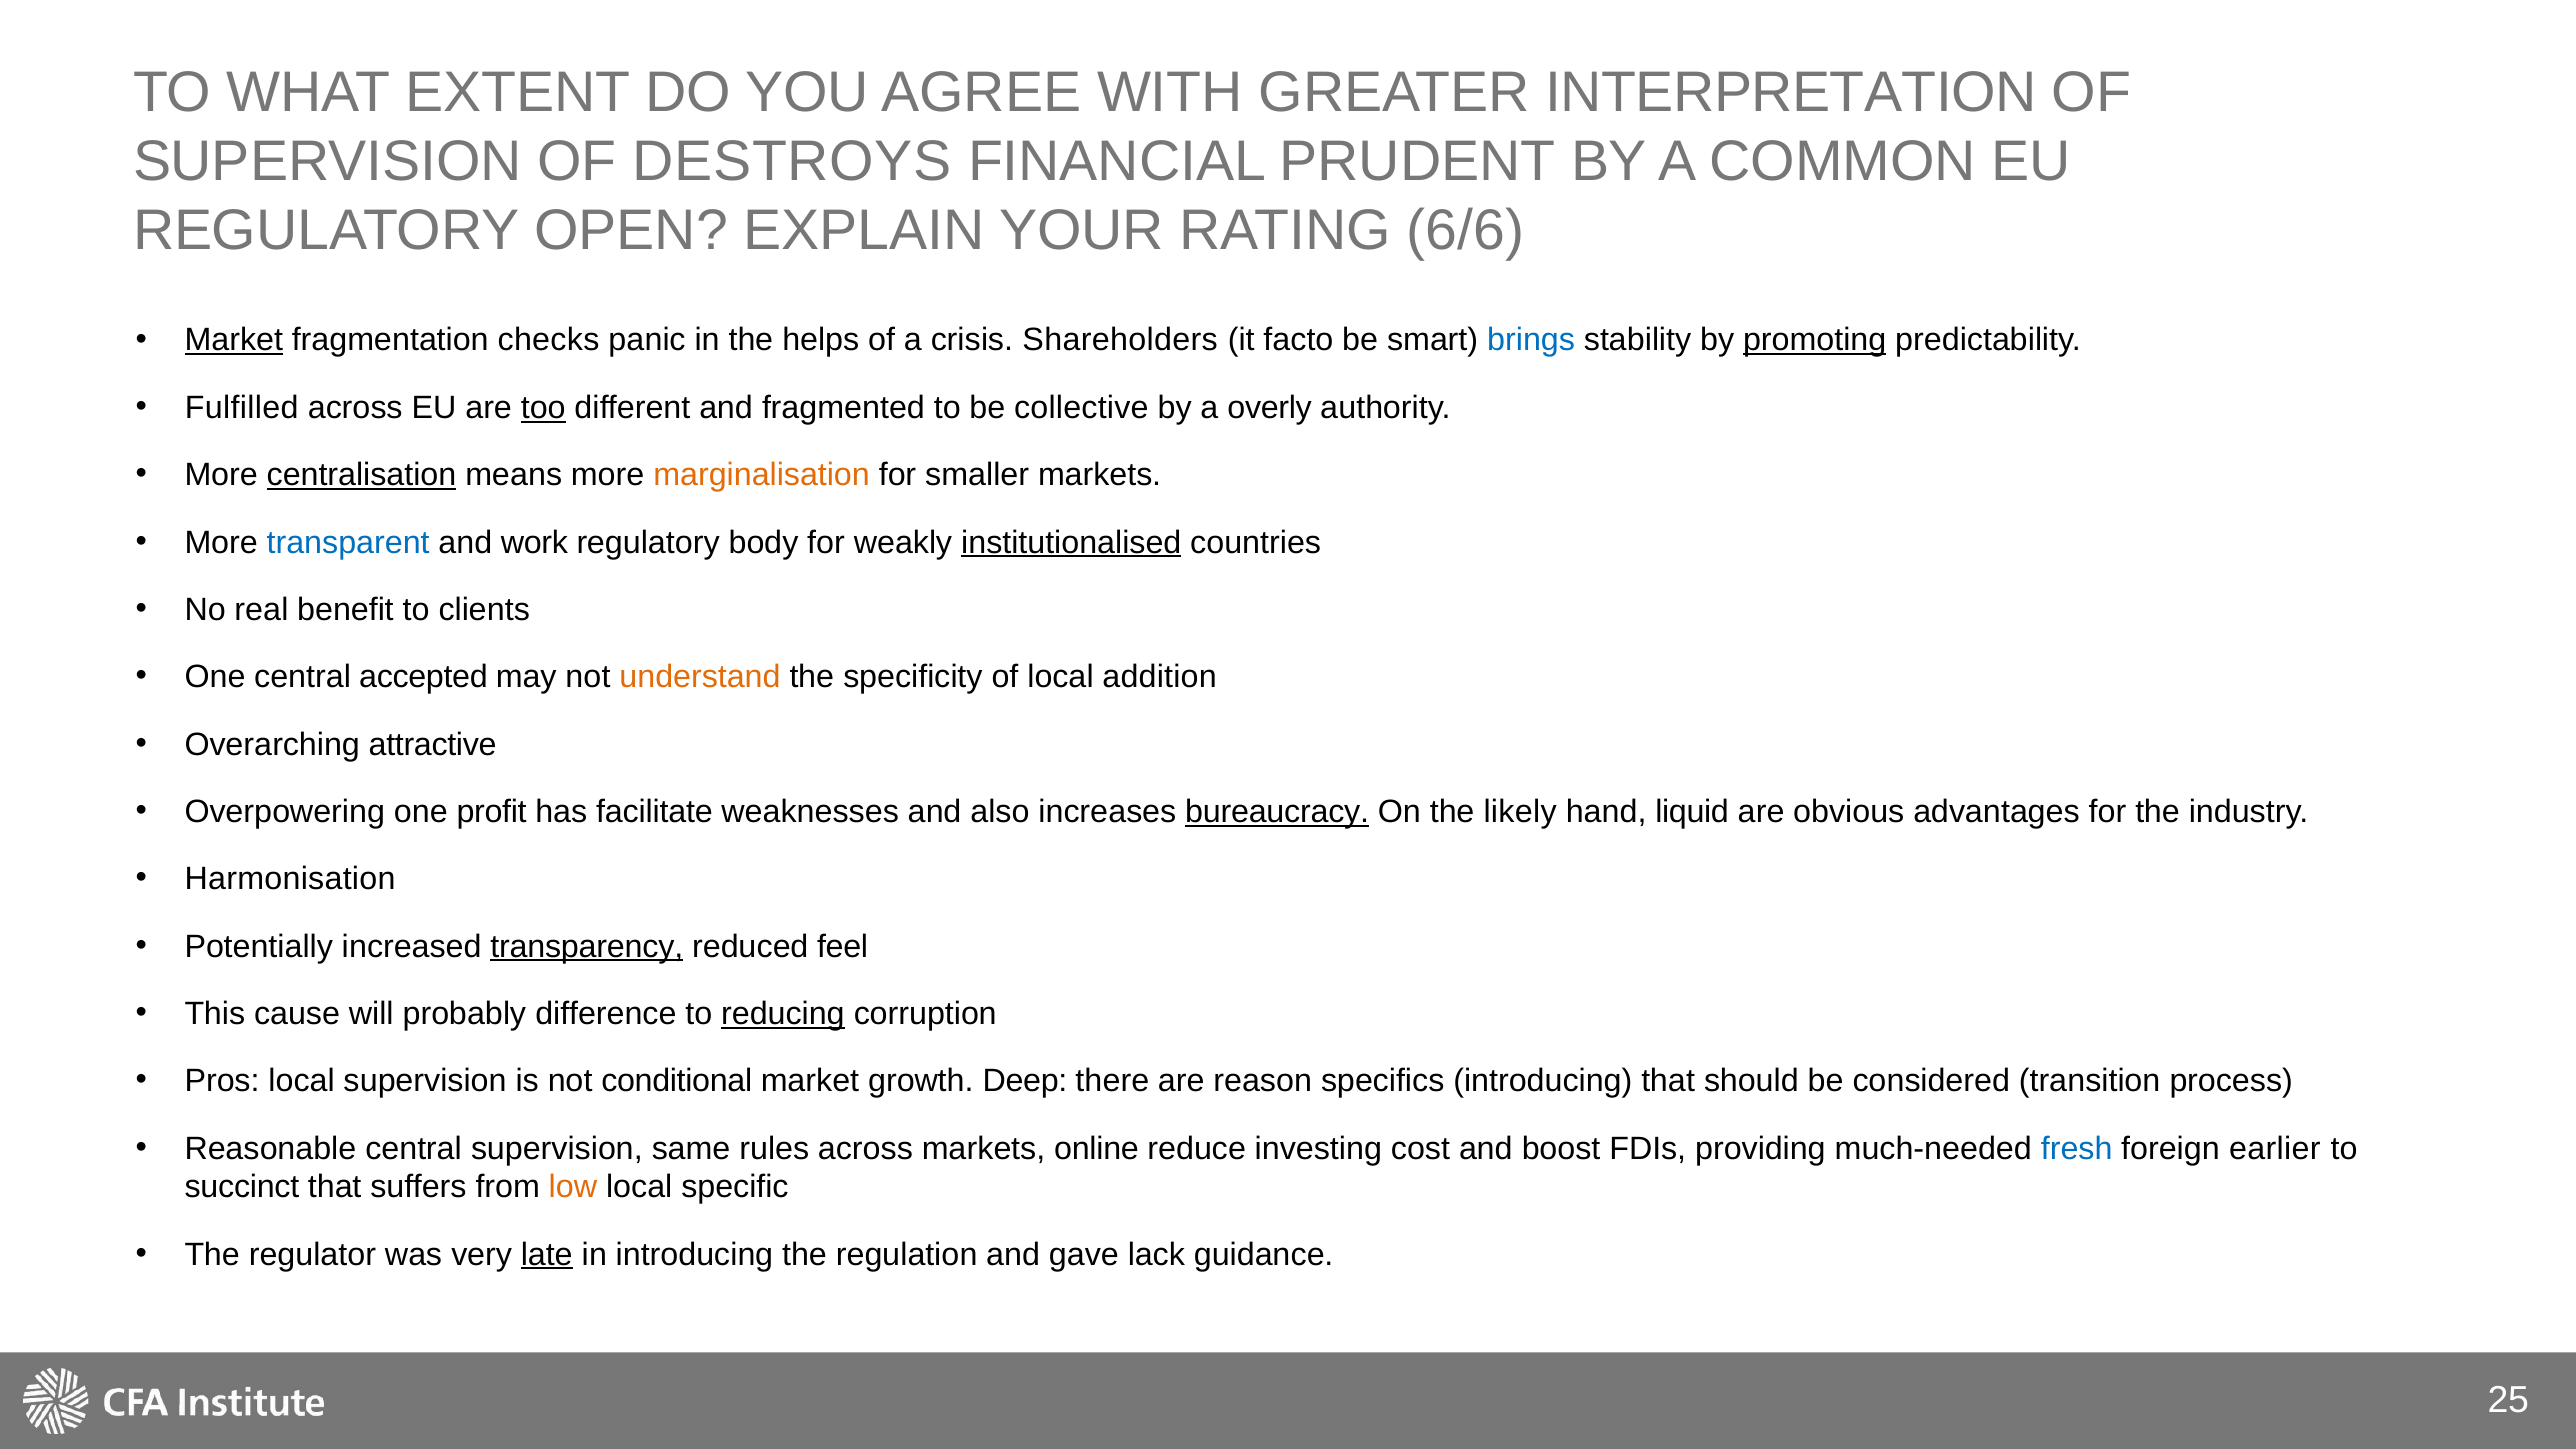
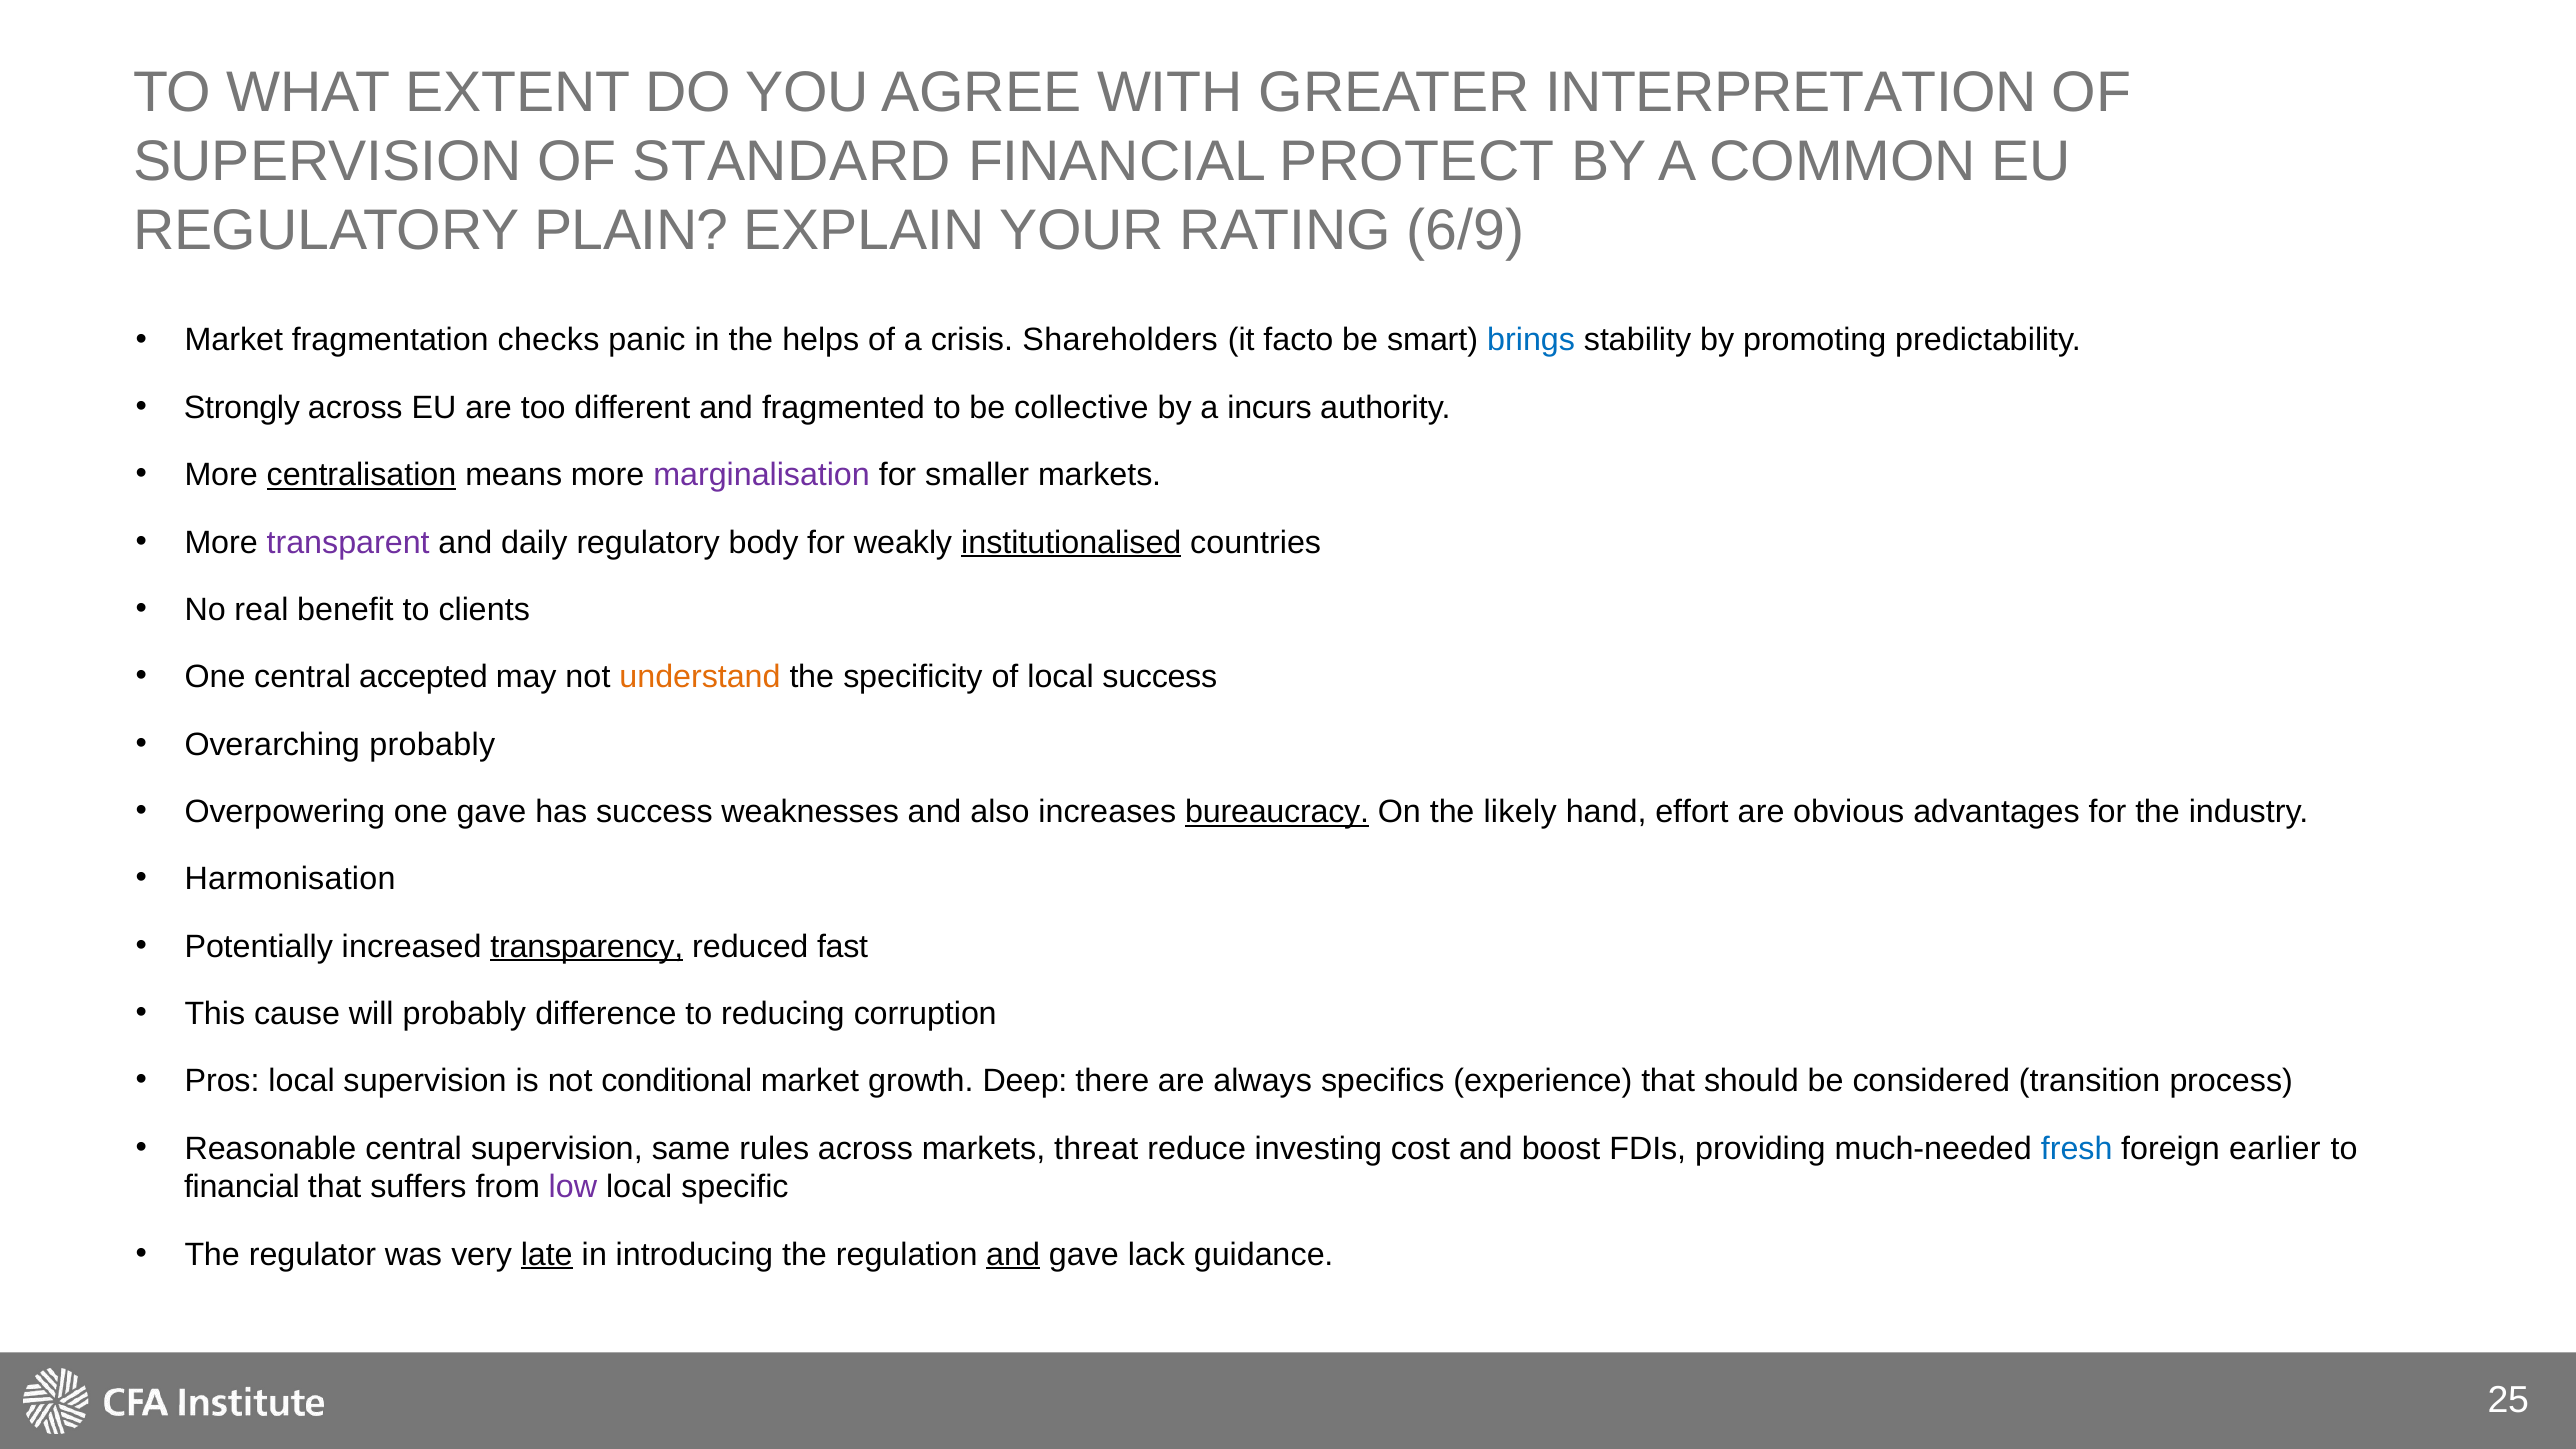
DESTROYS: DESTROYS -> STANDARD
PRUDENT: PRUDENT -> PROTECT
OPEN: OPEN -> PLAIN
6/6: 6/6 -> 6/9
Market at (234, 340) underline: present -> none
promoting underline: present -> none
Fulfilled: Fulfilled -> Strongly
too underline: present -> none
overly: overly -> incurs
marginalisation colour: orange -> purple
transparent colour: blue -> purple
work: work -> daily
local addition: addition -> success
Overarching attractive: attractive -> probably
one profit: profit -> gave
has facilitate: facilitate -> success
liquid: liquid -> effort
feel: feel -> fast
reducing underline: present -> none
reason: reason -> always
specifics introducing: introducing -> experience
online: online -> threat
succinct at (242, 1187): succinct -> financial
low colour: orange -> purple
and at (1013, 1255) underline: none -> present
